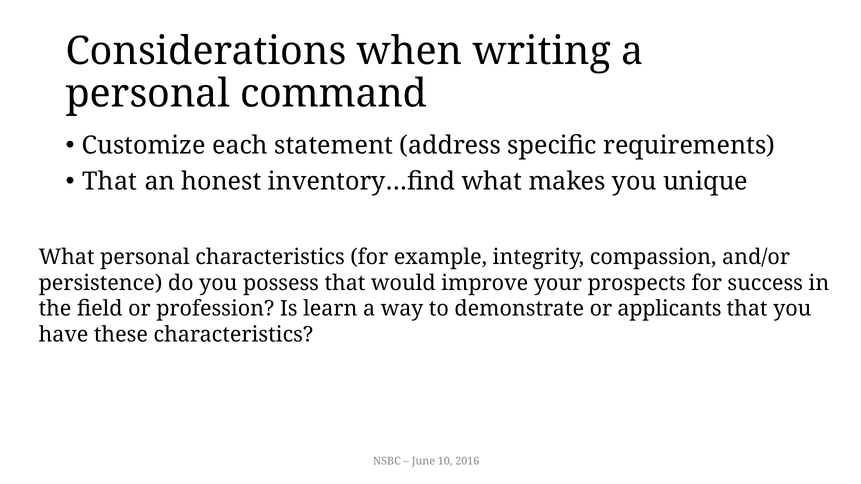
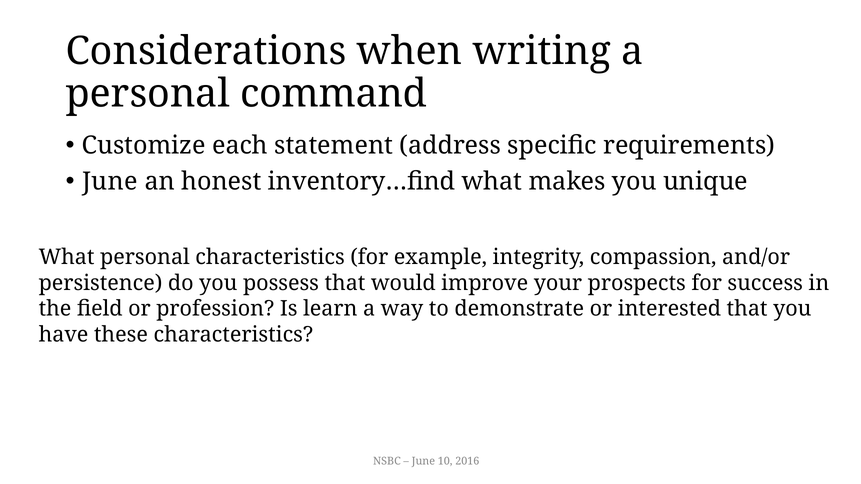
That at (110, 182): That -> June
applicants: applicants -> interested
